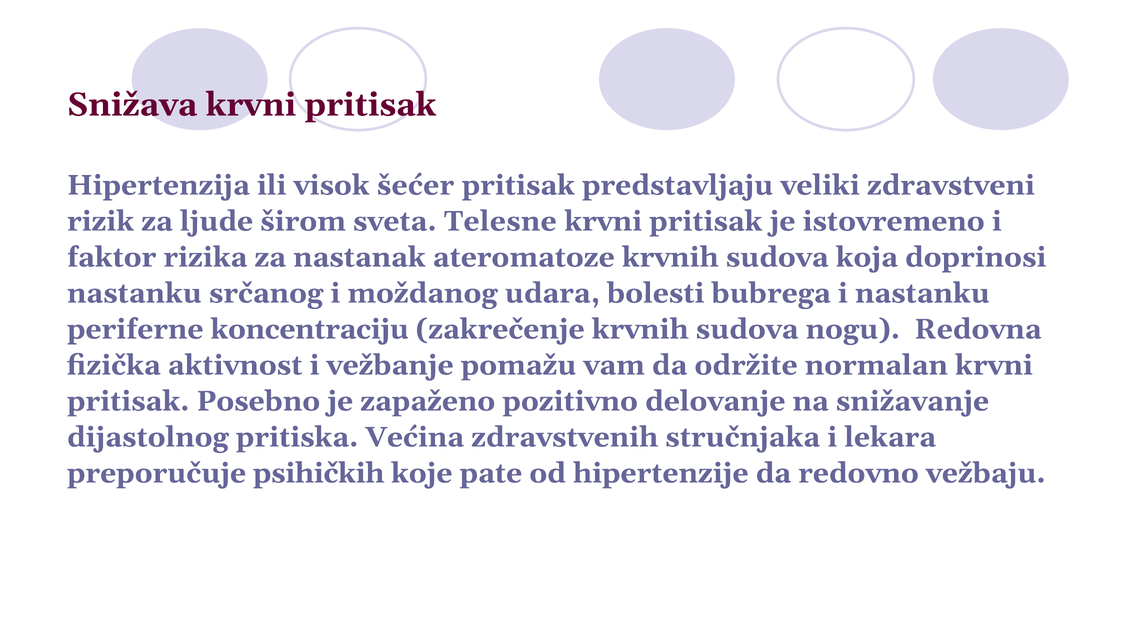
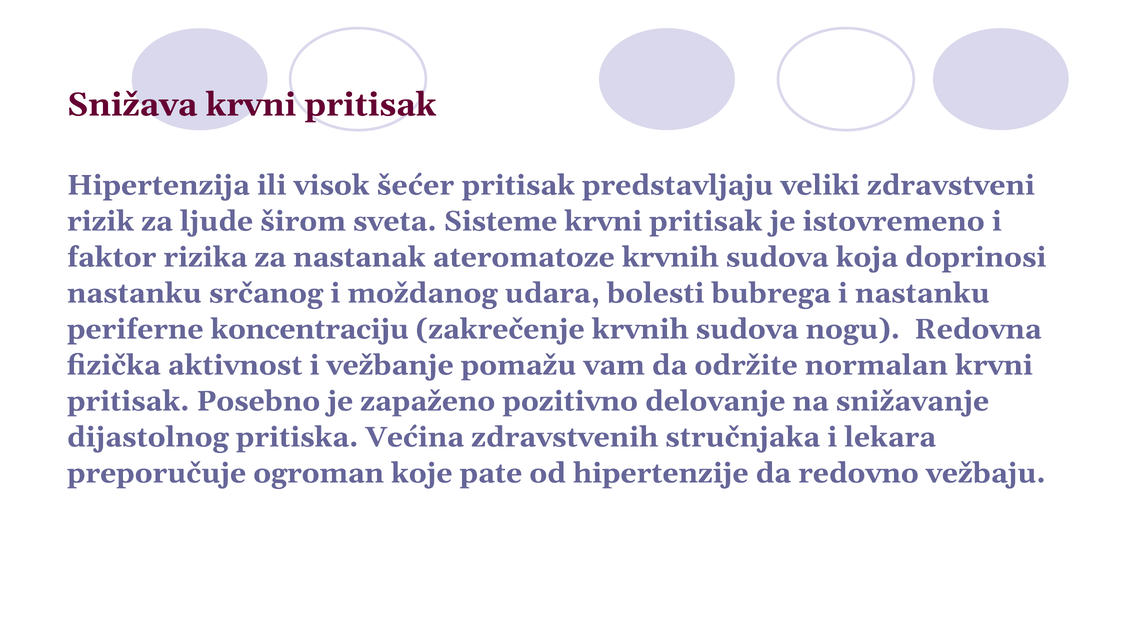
Telesne: Telesne -> Sisteme
psihičkih: psihičkih -> ogroman
